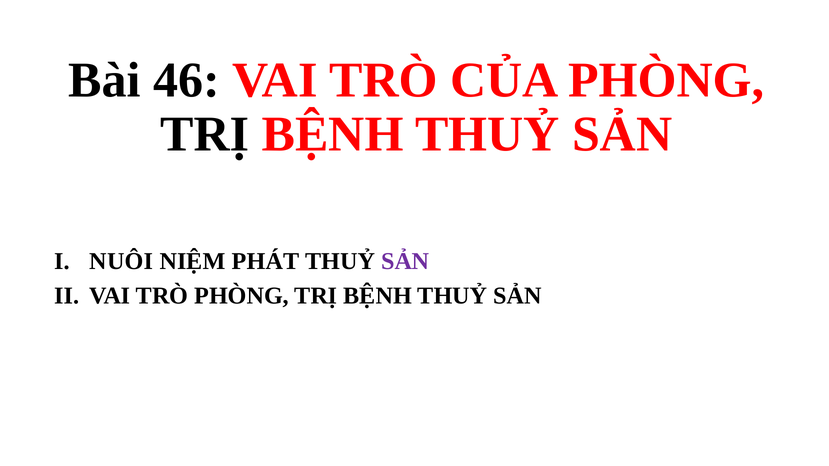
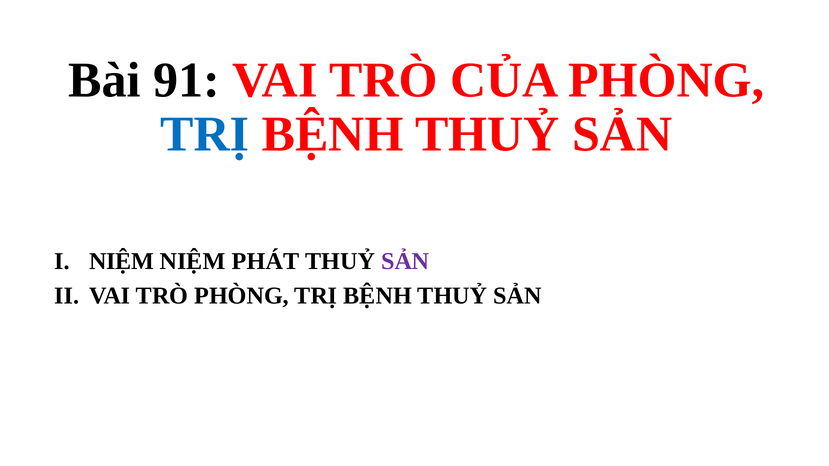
46: 46 -> 91
TRỊ at (205, 134) colour: black -> blue
NUÔI at (121, 261): NUÔI -> NIỆM
